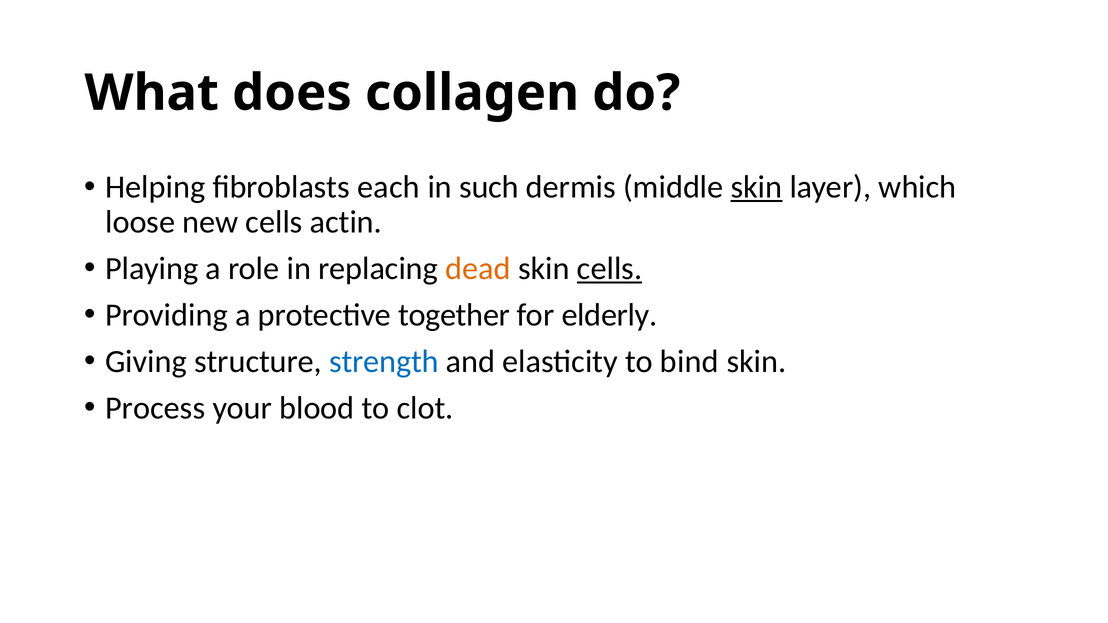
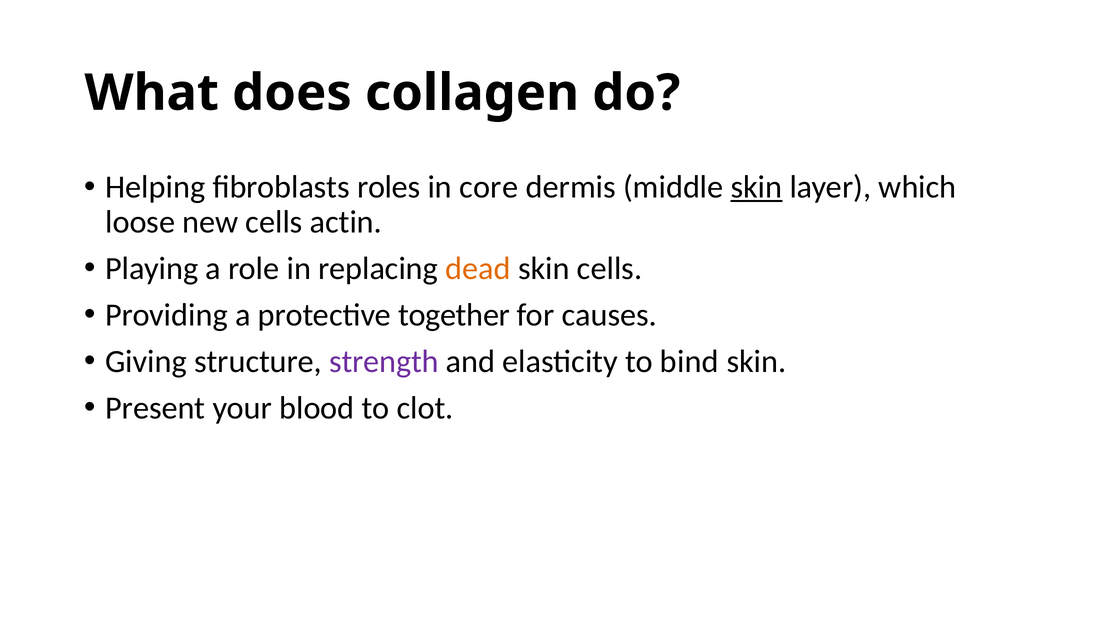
each: each -> roles
such: such -> core
cells at (610, 269) underline: present -> none
elderly: elderly -> causes
strength colour: blue -> purple
Process: Process -> Present
